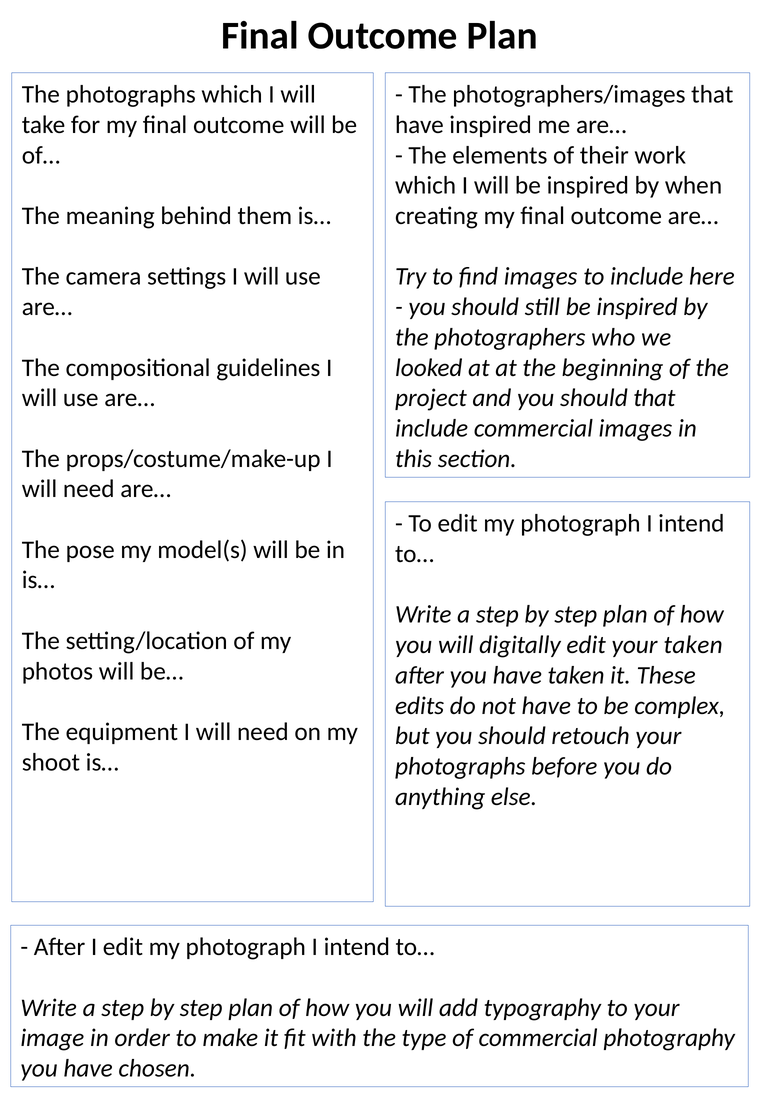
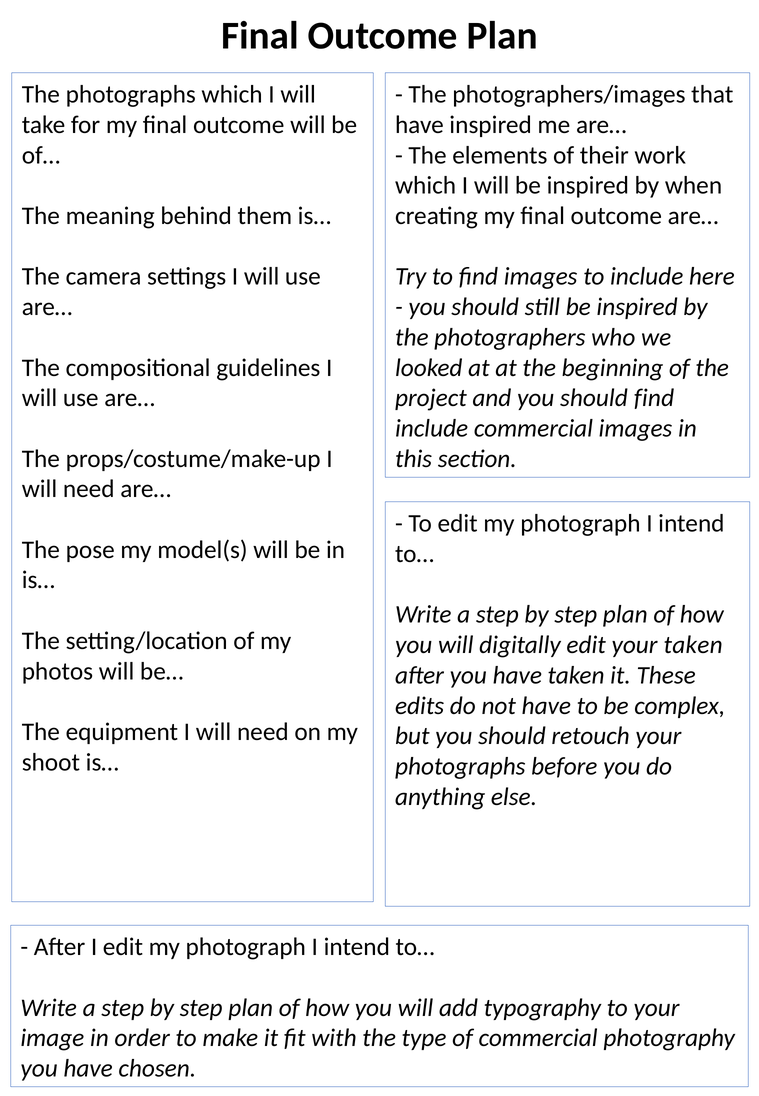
should that: that -> find
